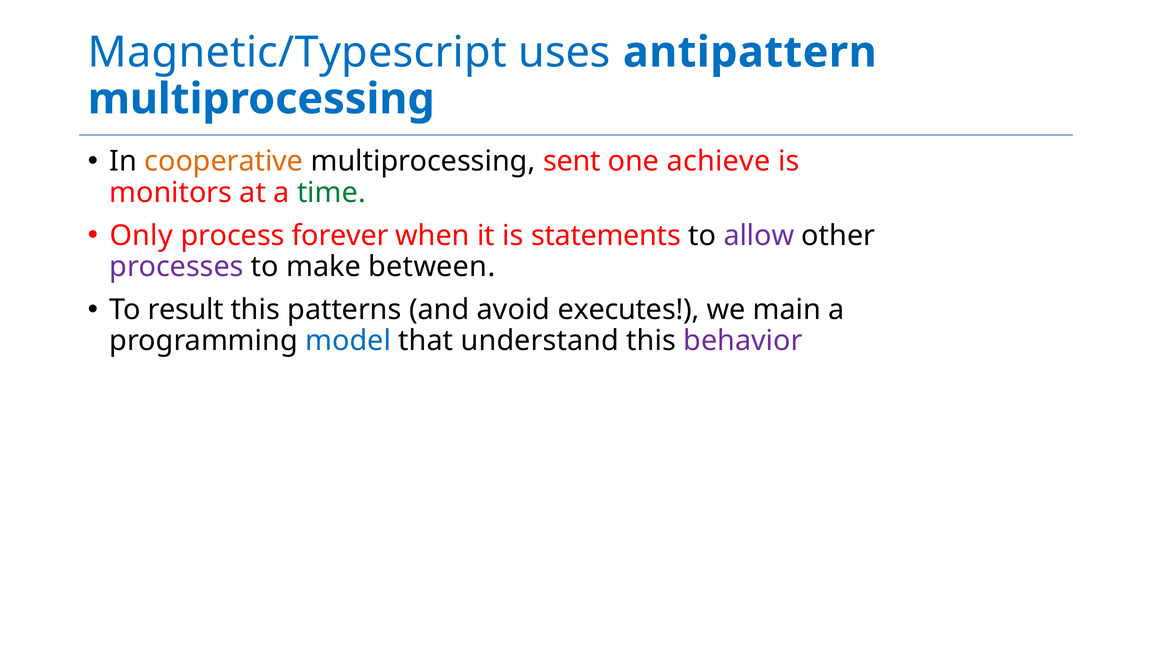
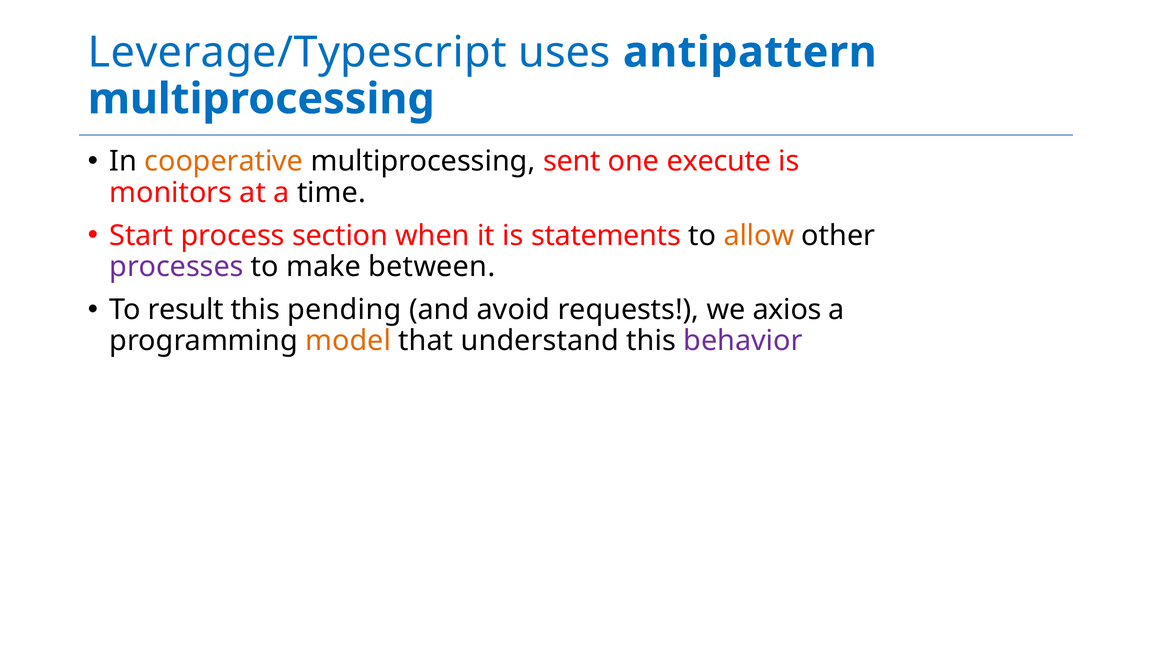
Magnetic/Typescript: Magnetic/Typescript -> Leverage/Typescript
achieve: achieve -> execute
time colour: green -> black
Only: Only -> Start
forever: forever -> section
allow colour: purple -> orange
patterns: patterns -> pending
executes: executes -> requests
main: main -> axios
model colour: blue -> orange
